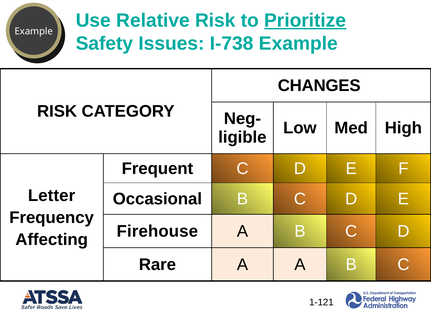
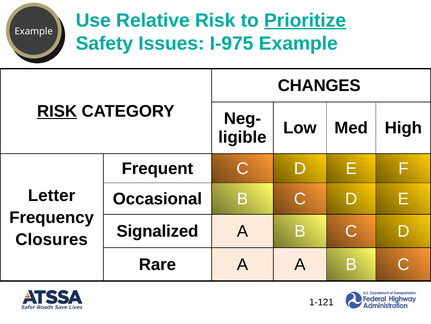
I-738: I-738 -> I-975
RISK at (57, 111) underline: none -> present
Firehouse: Firehouse -> Signalized
Affecting: Affecting -> Closures
